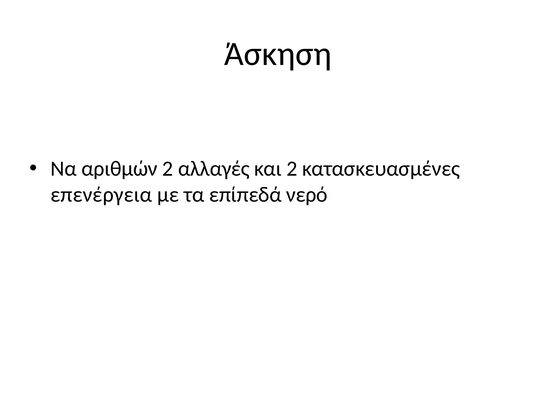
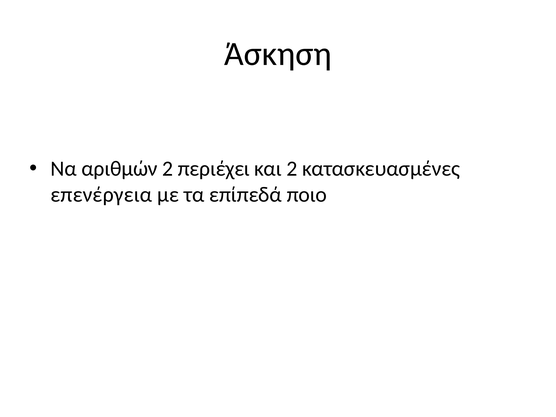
αλλαγές: αλλαγές -> περιέχει
νερό: νερό -> ποιο
